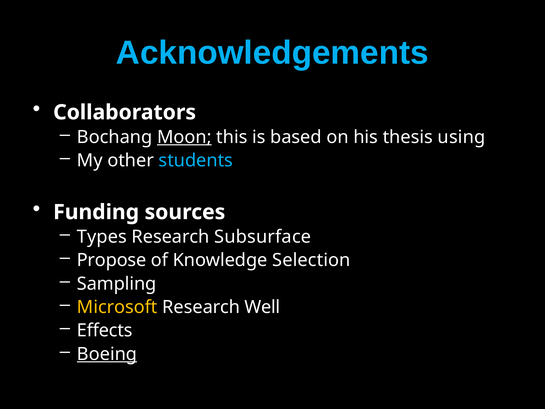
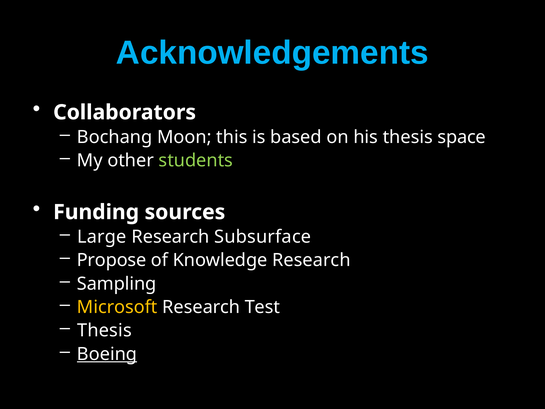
Moon underline: present -> none
using: using -> space
students colour: light blue -> light green
Types: Types -> Large
Knowledge Selection: Selection -> Research
Well: Well -> Test
Effects at (105, 330): Effects -> Thesis
